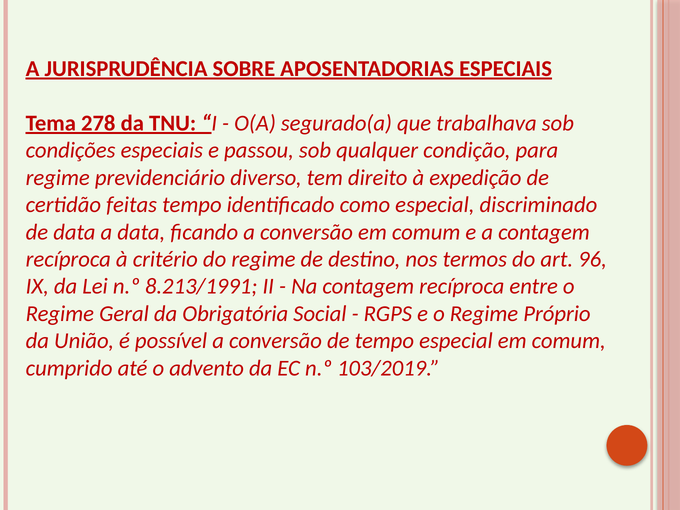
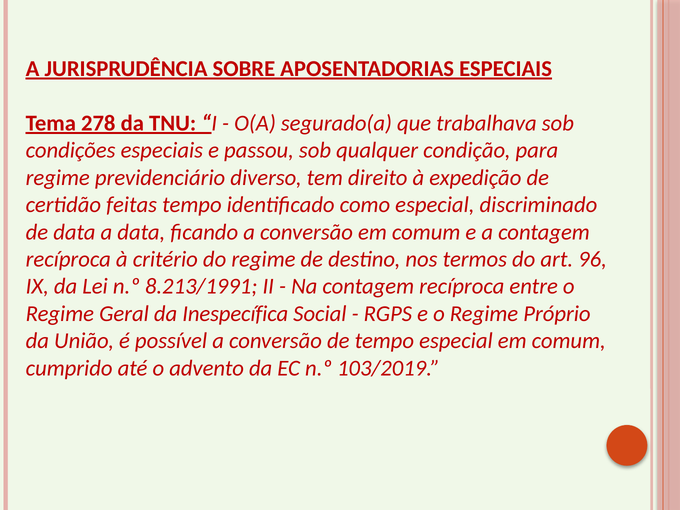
Obrigatória: Obrigatória -> Inespecífica
